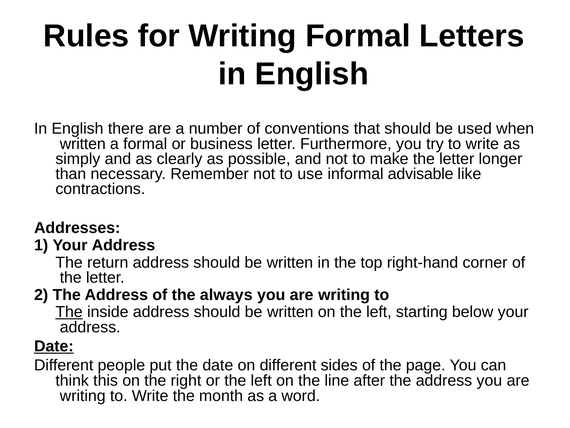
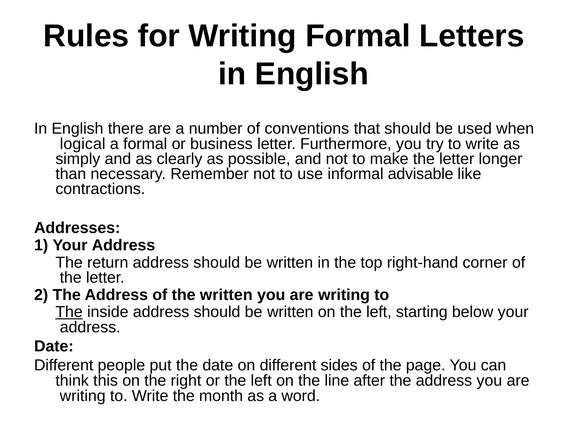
written at (83, 144): written -> logical
the always: always -> written
Date at (54, 346) underline: present -> none
